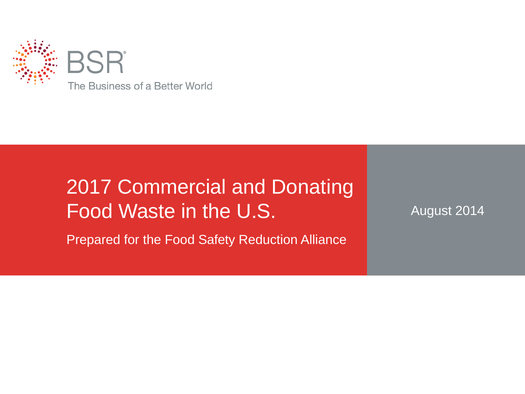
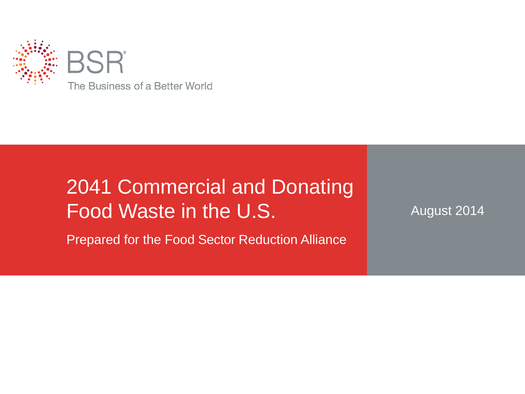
2017: 2017 -> 2041
Safety: Safety -> Sector
